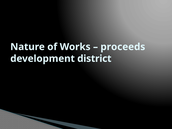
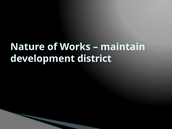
proceeds: proceeds -> maintain
